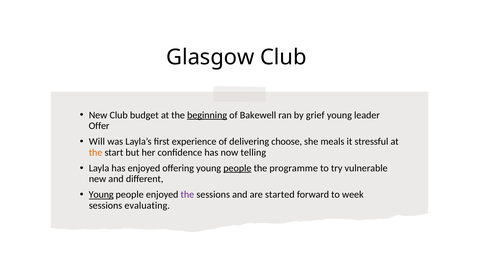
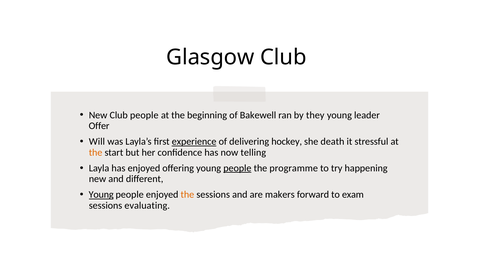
Club budget: budget -> people
beginning underline: present -> none
grief: grief -> they
experience underline: none -> present
choose: choose -> hockey
meals: meals -> death
vulnerable: vulnerable -> happening
the at (187, 195) colour: purple -> orange
started: started -> makers
week: week -> exam
